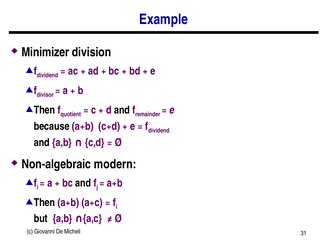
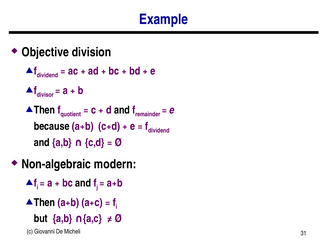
Minimizer: Minimizer -> Objective
